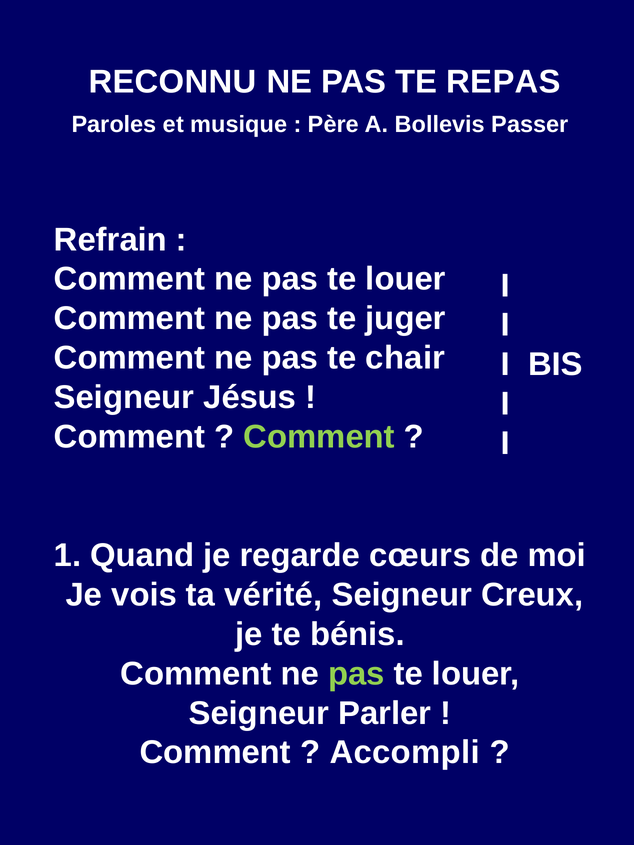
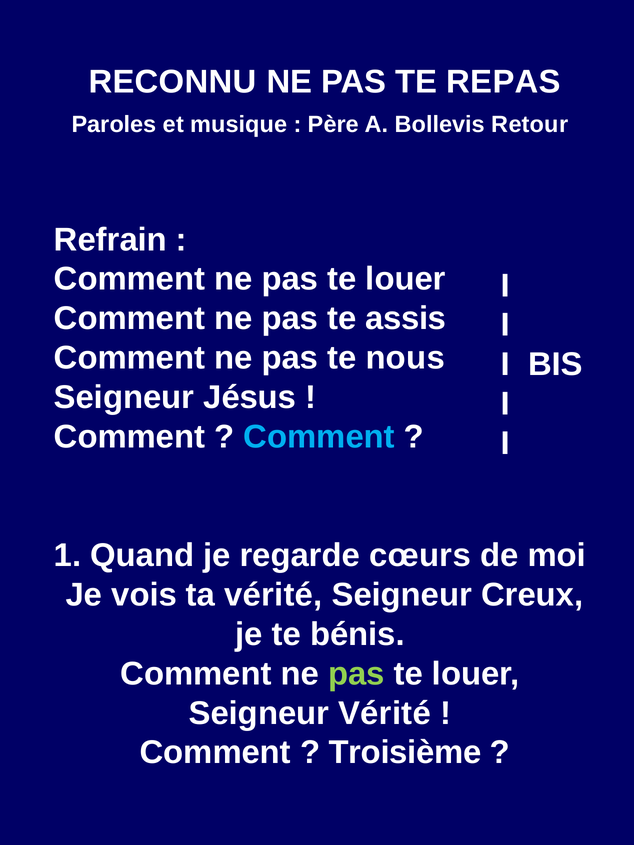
Passer: Passer -> Retour
juger: juger -> assis
chair: chair -> nous
Comment at (319, 437) colour: light green -> light blue
Seigneur Parler: Parler -> Vérité
Accompli: Accompli -> Troisième
